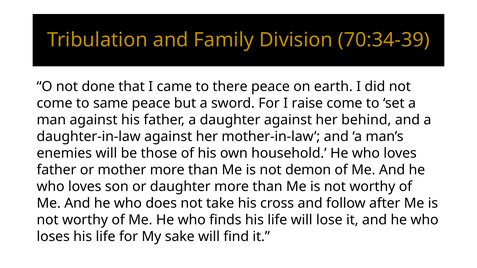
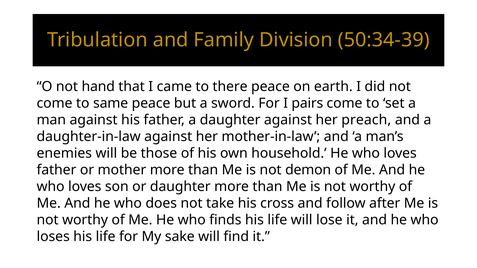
70:34-39: 70:34-39 -> 50:34-39
done: done -> hand
raise: raise -> pairs
behind: behind -> preach
